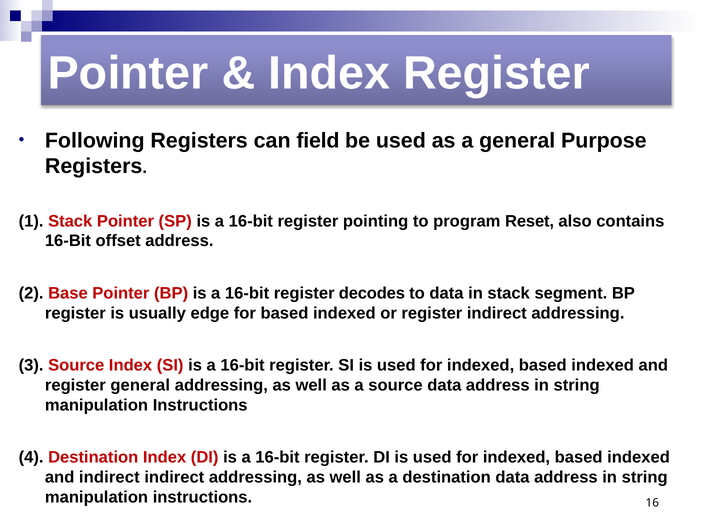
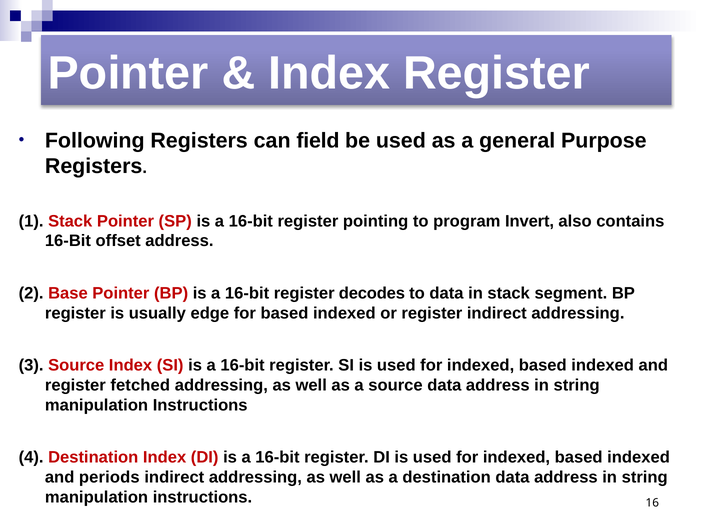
Reset: Reset -> Invert
register general: general -> fetched
and indirect: indirect -> periods
